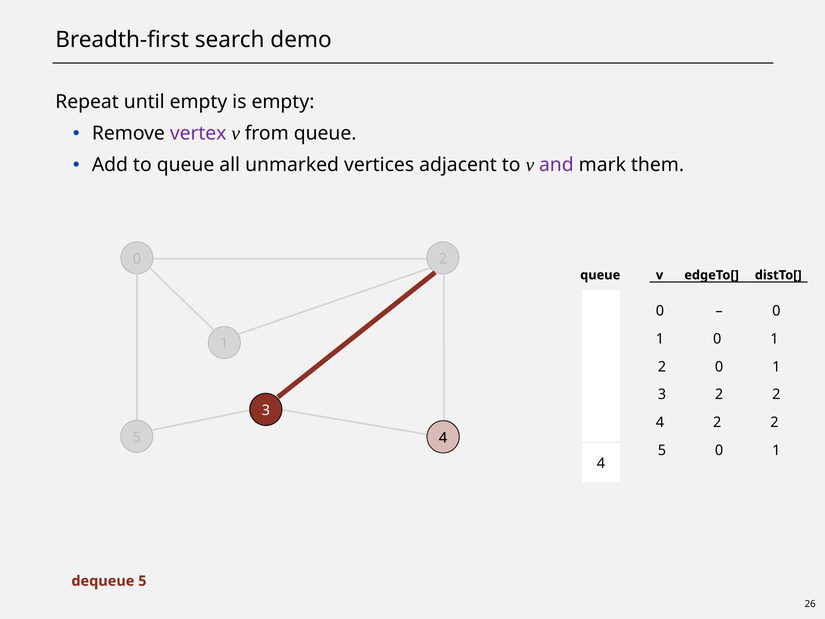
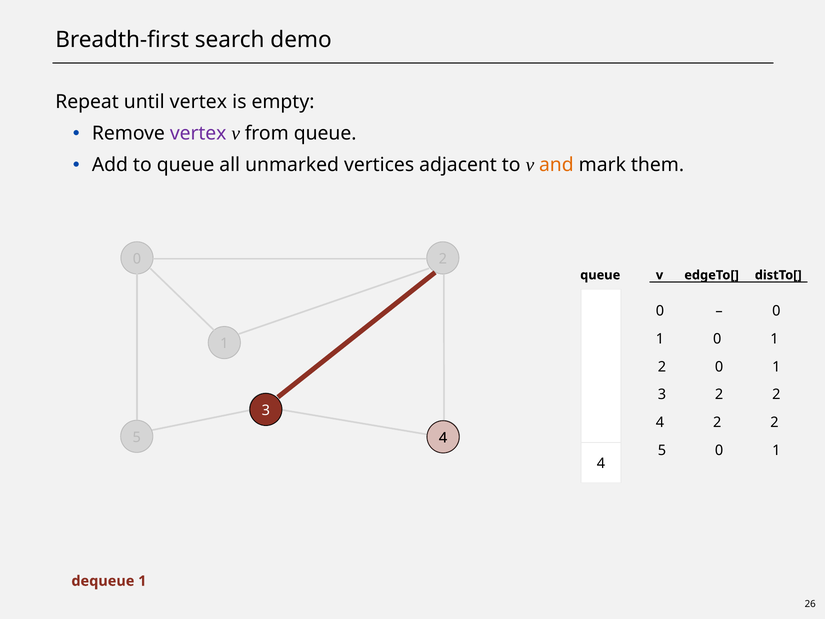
until empty: empty -> vertex
and colour: purple -> orange
dequeue 5: 5 -> 1
